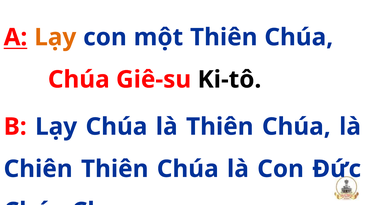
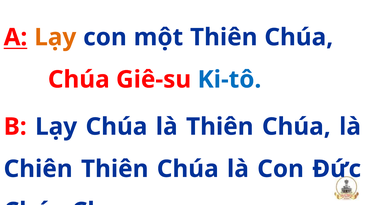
Ki-tô colour: black -> blue
